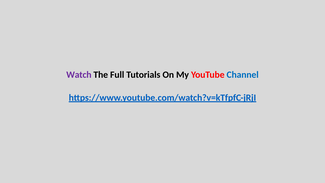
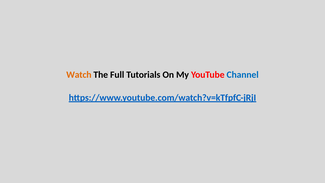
Watch colour: purple -> orange
